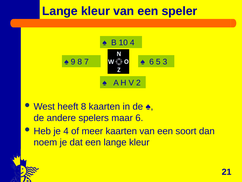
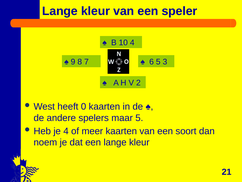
heeft 8: 8 -> 0
maar 6: 6 -> 5
